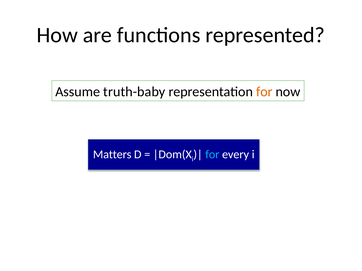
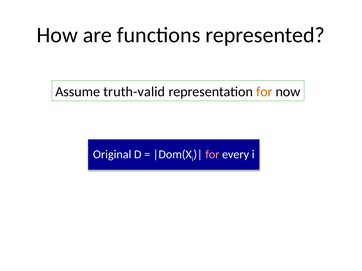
truth-baby: truth-baby -> truth-valid
Matters: Matters -> Original
for at (212, 155) colour: light blue -> pink
